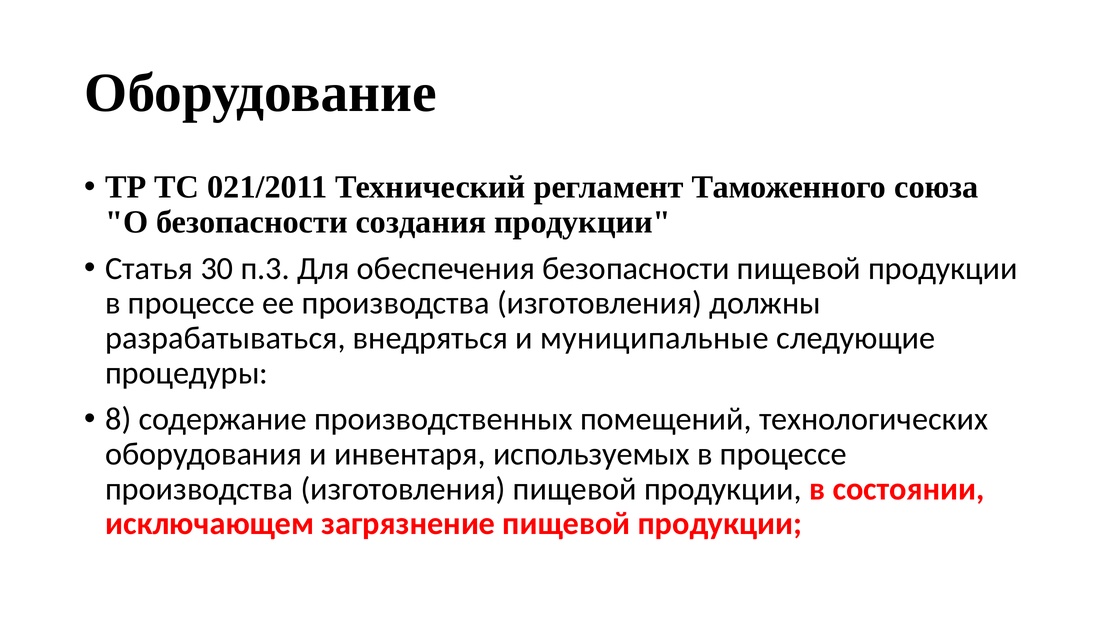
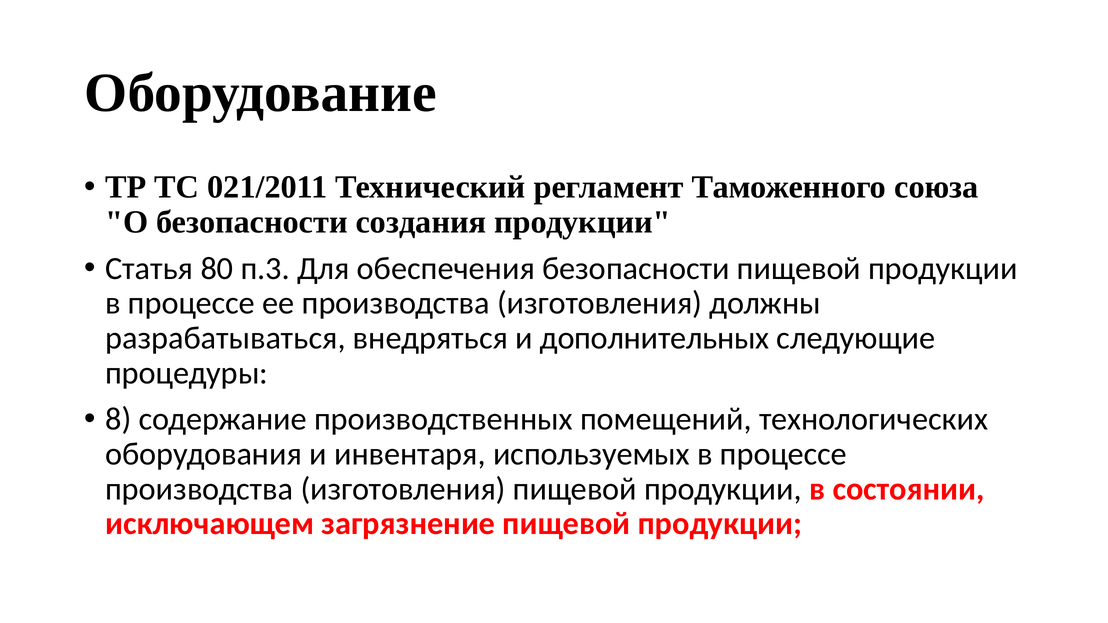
30: 30 -> 80
муниципальные: муниципальные -> дополнительных
